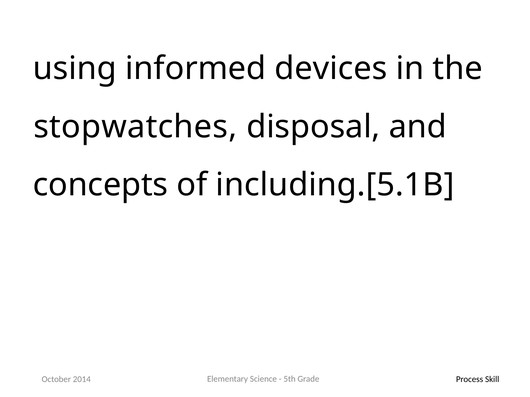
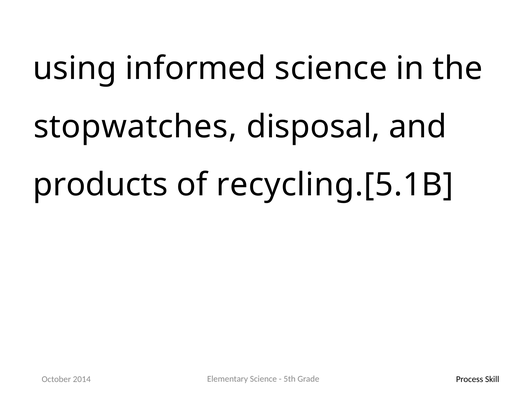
informed devices: devices -> science
concepts: concepts -> products
including.[5.1B: including.[5.1B -> recycling.[5.1B
